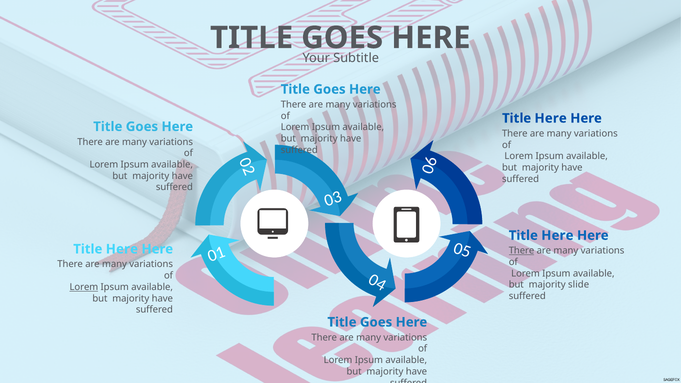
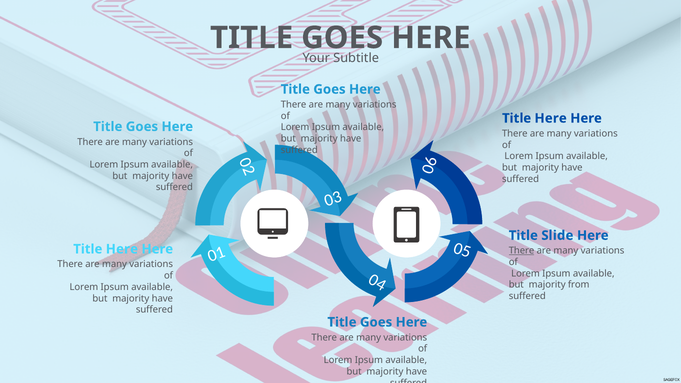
Here at (557, 235): Here -> Slide
slide: slide -> from
Lorem at (84, 287) underline: present -> none
